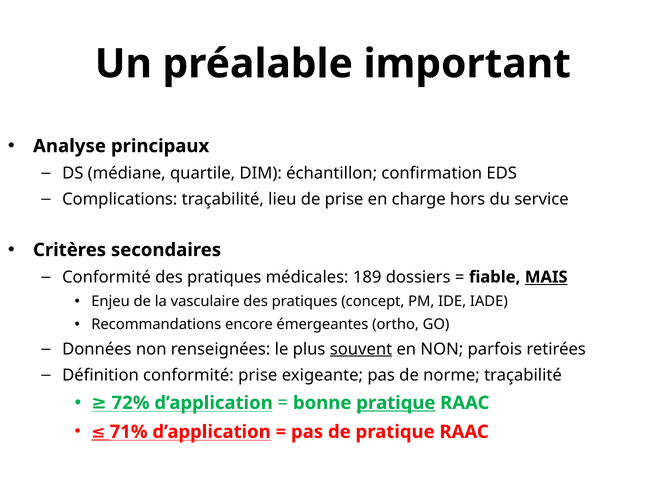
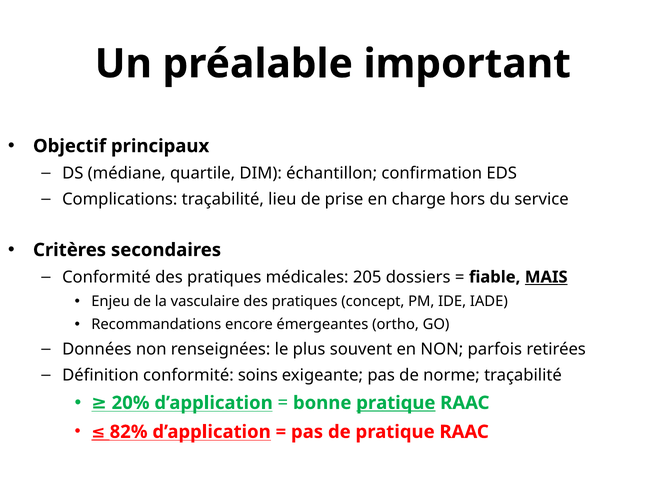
Analyse: Analyse -> Objectif
189: 189 -> 205
souvent underline: present -> none
conformité prise: prise -> soins
72%: 72% -> 20%
71%: 71% -> 82%
